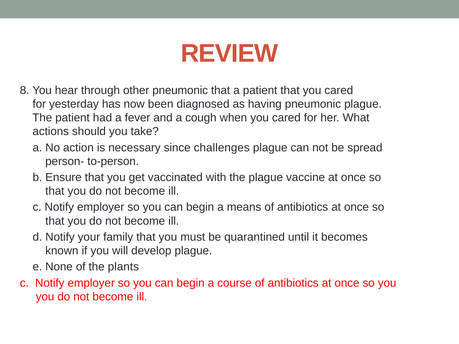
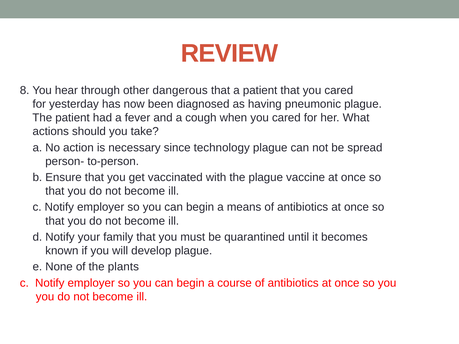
other pneumonic: pneumonic -> dangerous
challenges: challenges -> technology
